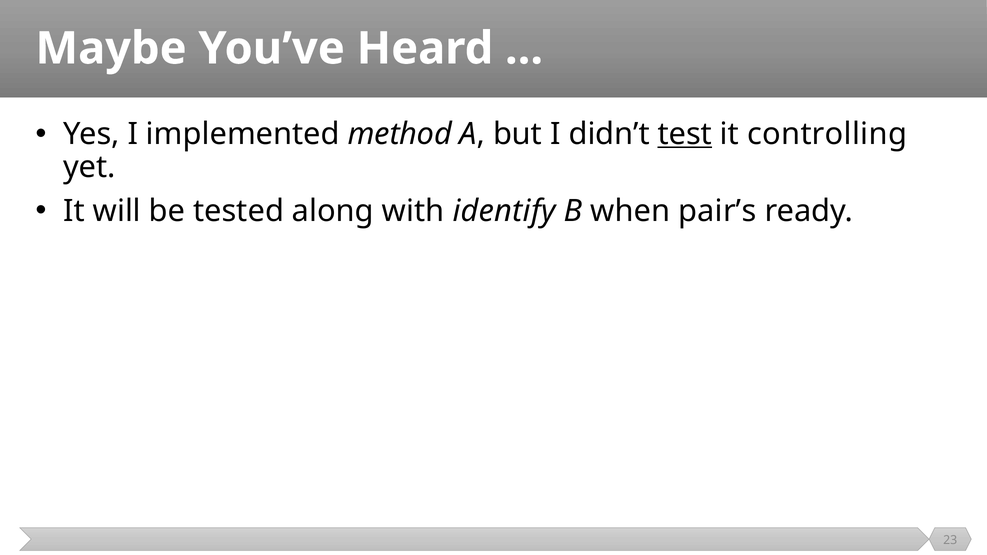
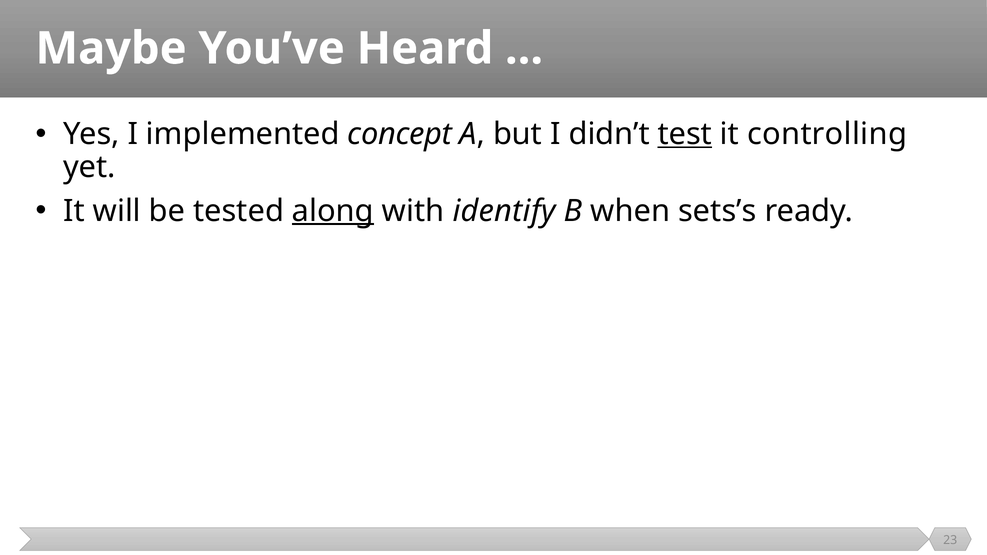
method: method -> concept
along underline: none -> present
pair’s: pair’s -> sets’s
